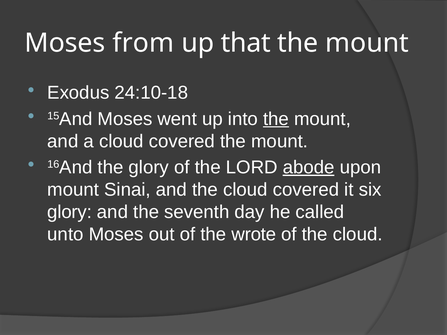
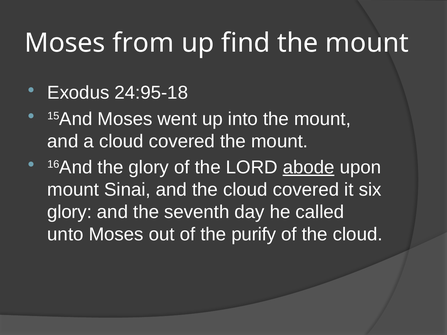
that: that -> find
24:10-18: 24:10-18 -> 24:95-18
the at (276, 119) underline: present -> none
wrote: wrote -> purify
